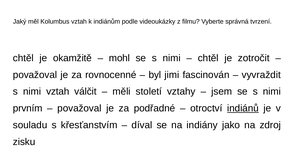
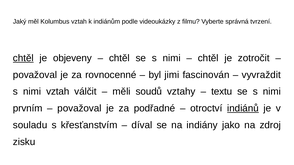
chtěl at (23, 58) underline: none -> present
okamžitě: okamžitě -> objeveny
mohl at (119, 58): mohl -> chtěl
století: století -> soudů
jsem: jsem -> textu
